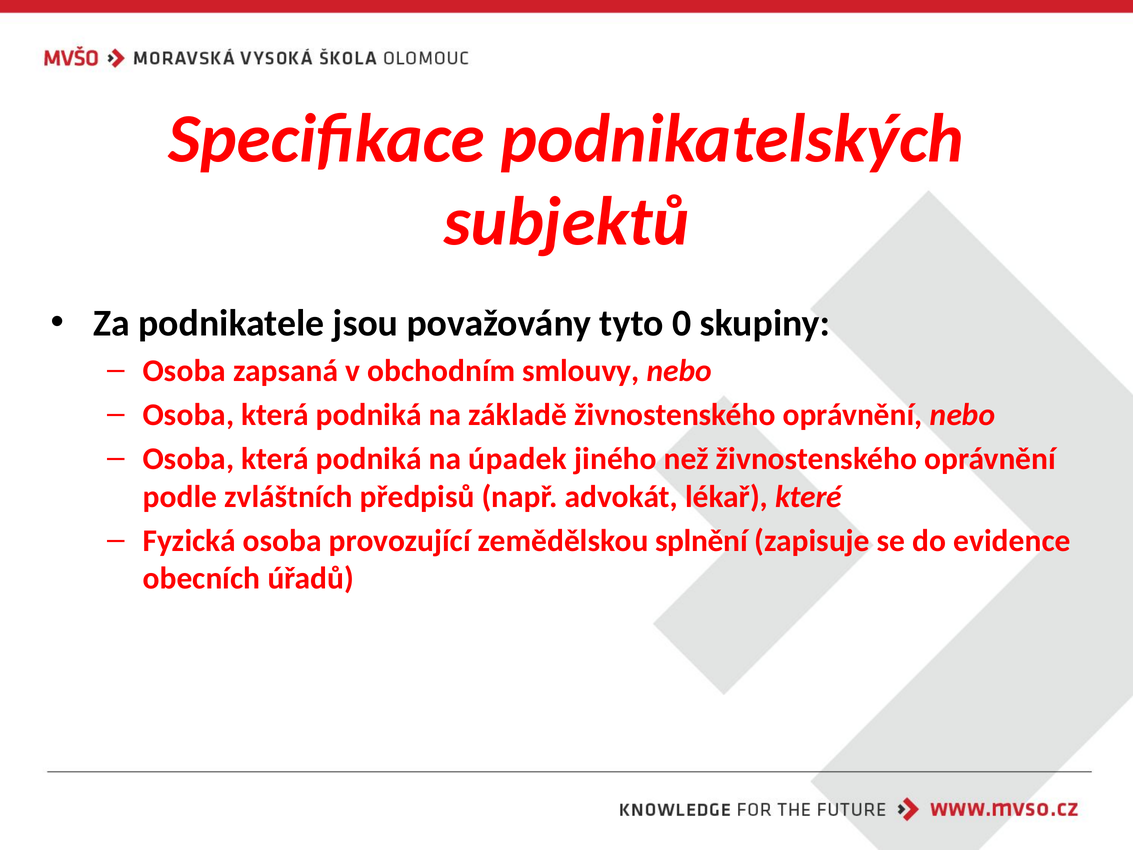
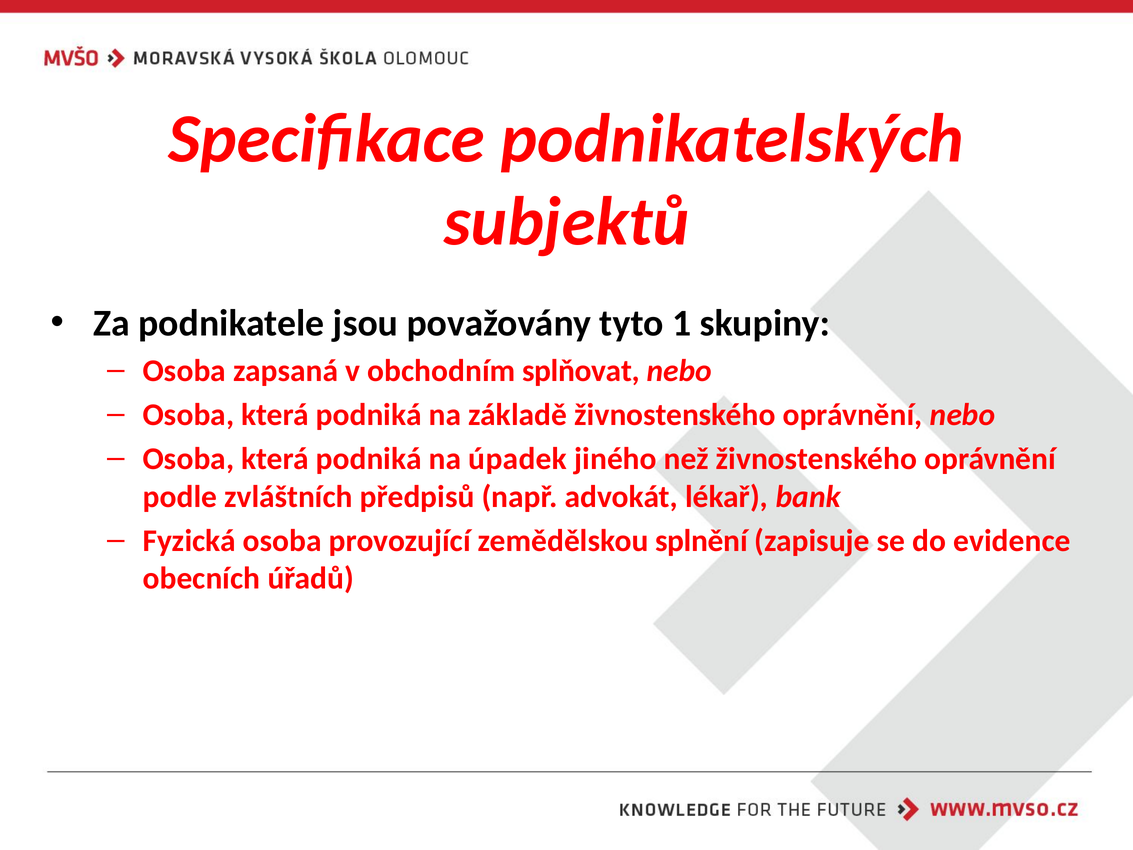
0: 0 -> 1
smlouvy: smlouvy -> splňovat
které: které -> bank
